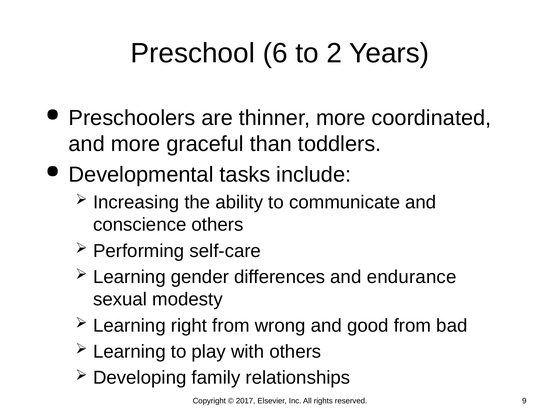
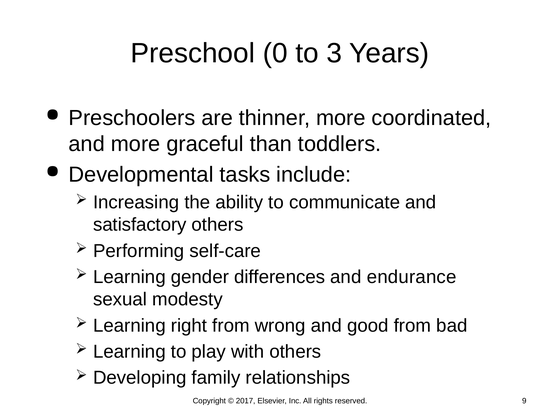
6: 6 -> 0
2: 2 -> 3
conscience: conscience -> satisfactory
